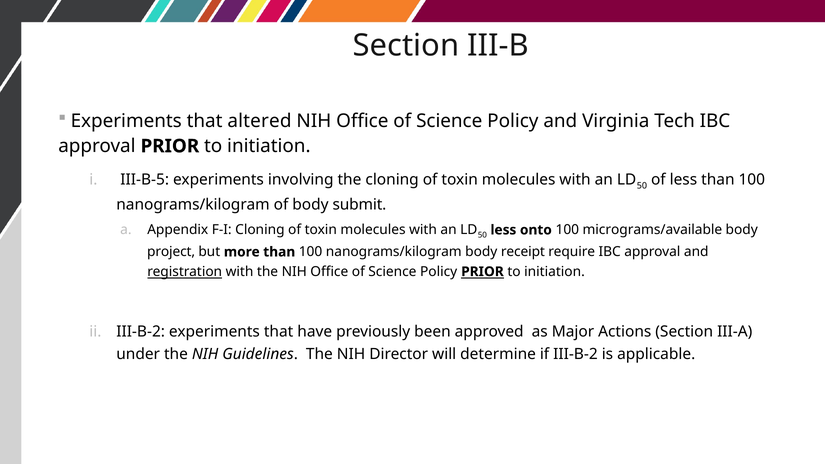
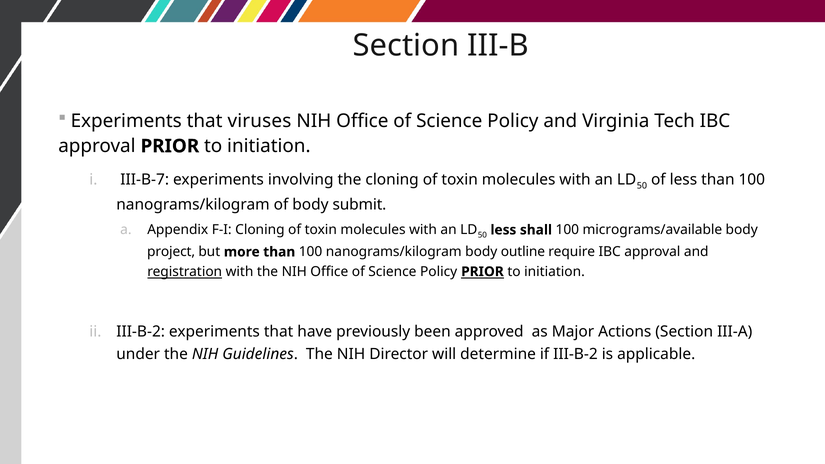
altered: altered -> viruses
III-B-5: III-B-5 -> III-B-7
onto: onto -> shall
receipt: receipt -> outline
